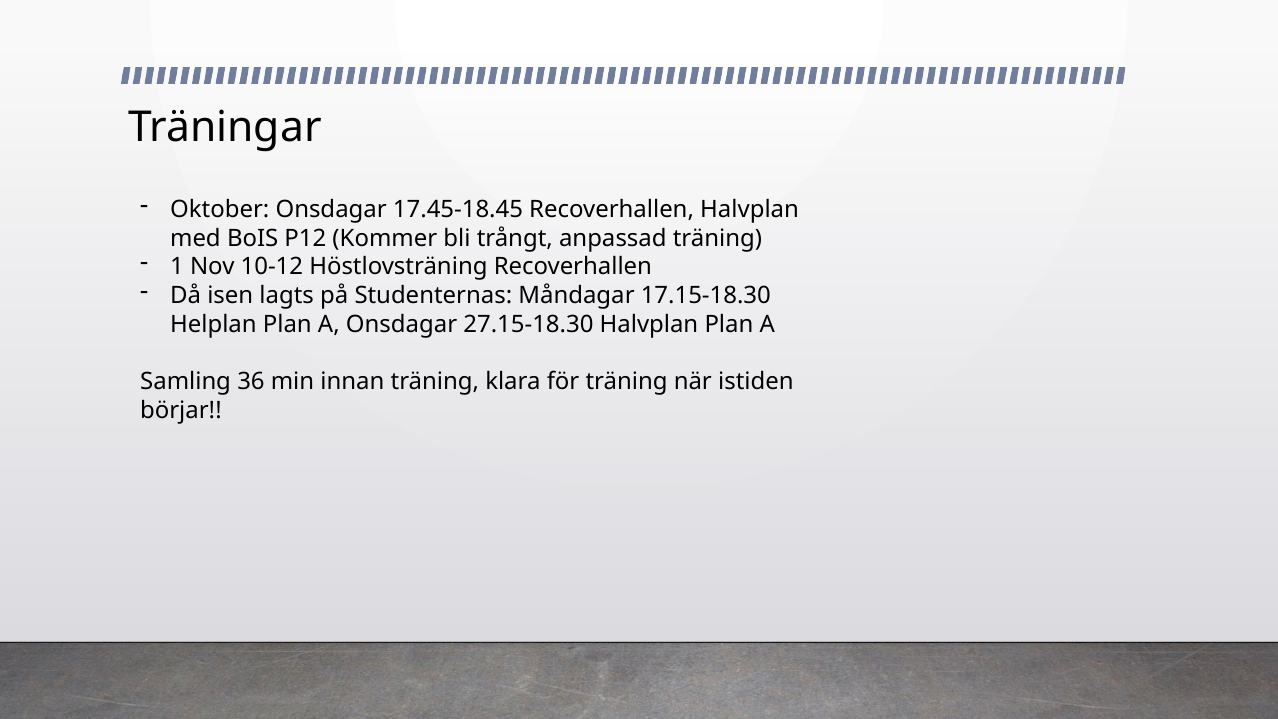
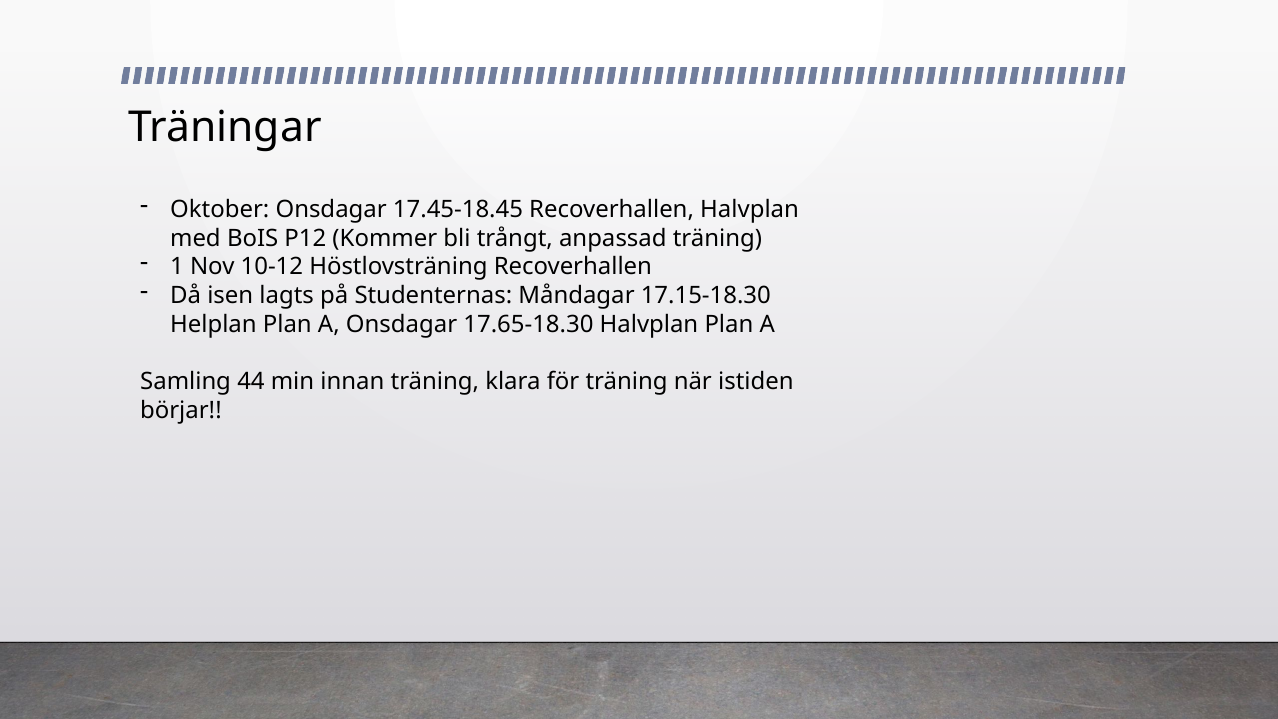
27.15-18.30: 27.15-18.30 -> 17.65-18.30
36: 36 -> 44
